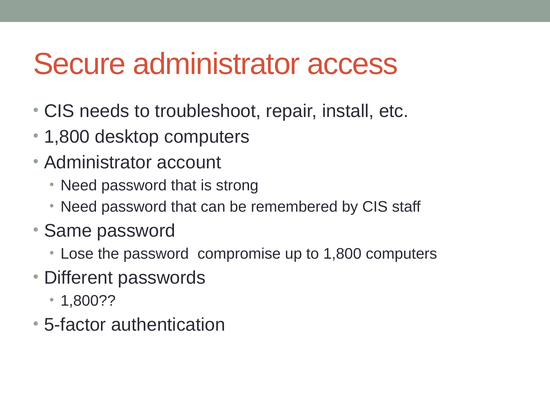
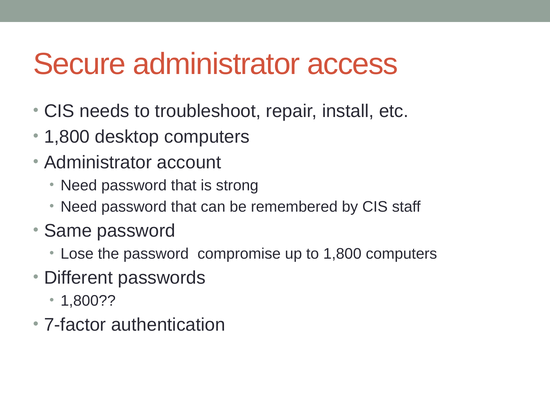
5-factor: 5-factor -> 7-factor
